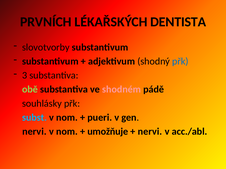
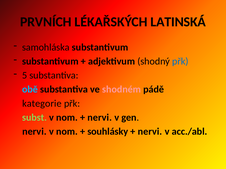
DENTISTA: DENTISTA -> LATINSKÁ
slovotvorby: slovotvorby -> samohláska
3: 3 -> 5
obě colour: light green -> light blue
souhlásky: souhlásky -> kategorie
subst colour: light blue -> light green
pueri at (100, 118): pueri -> nervi
umožňuje: umožňuje -> souhlásky
